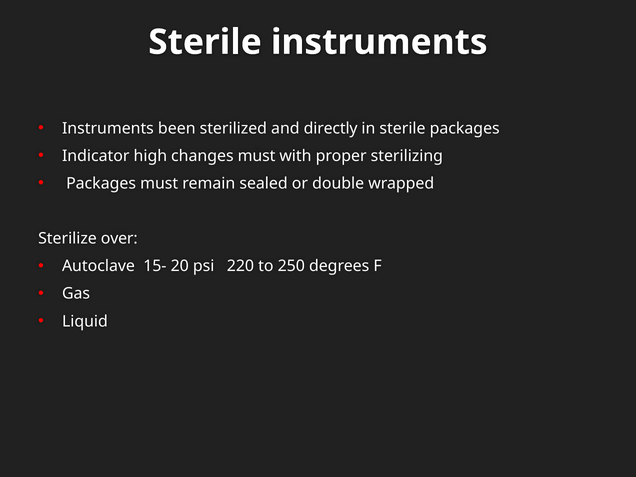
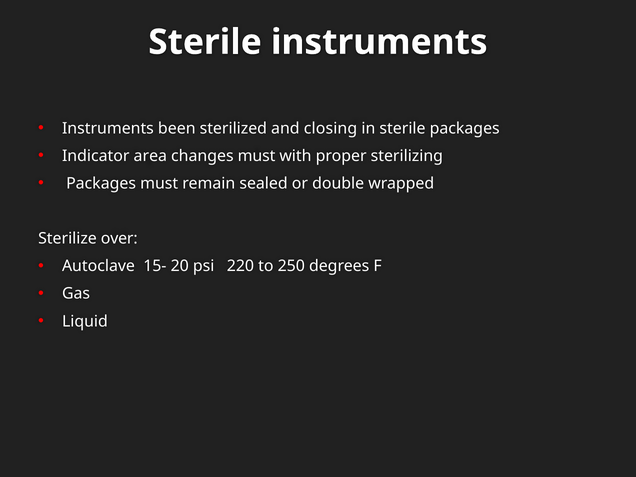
directly: directly -> closing
high: high -> area
